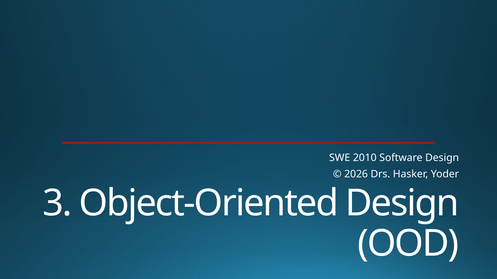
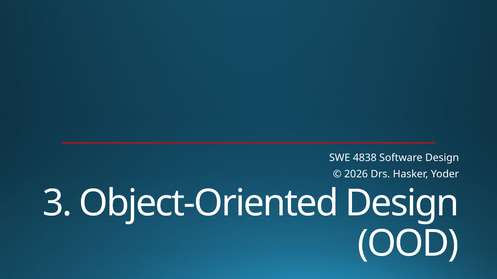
2010: 2010 -> 4838
